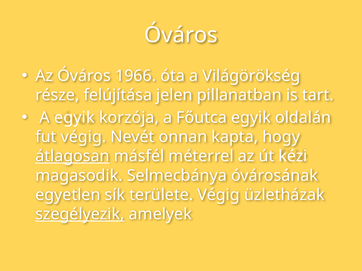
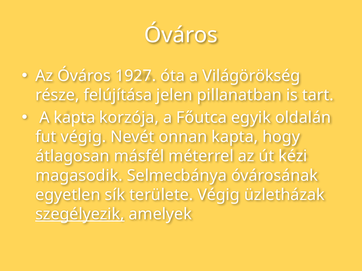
1966: 1966 -> 1927
A egyik: egyik -> kapta
átlagosan underline: present -> none
